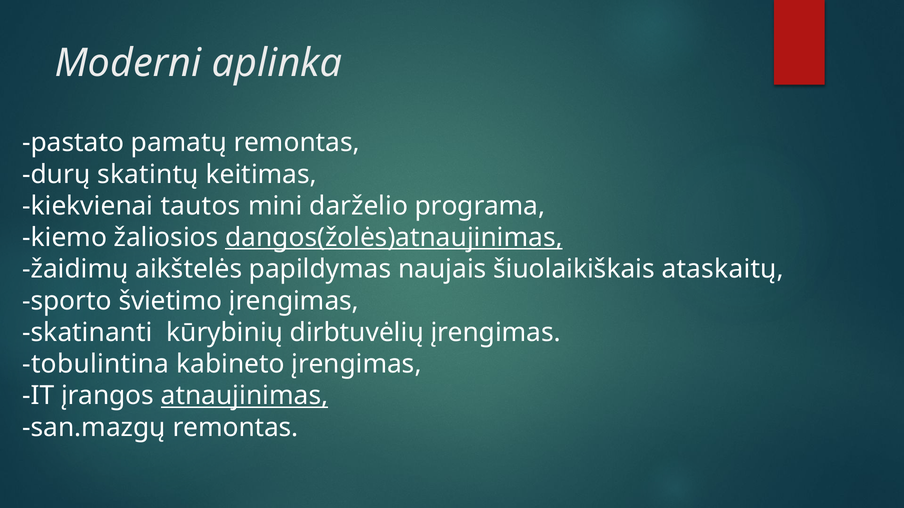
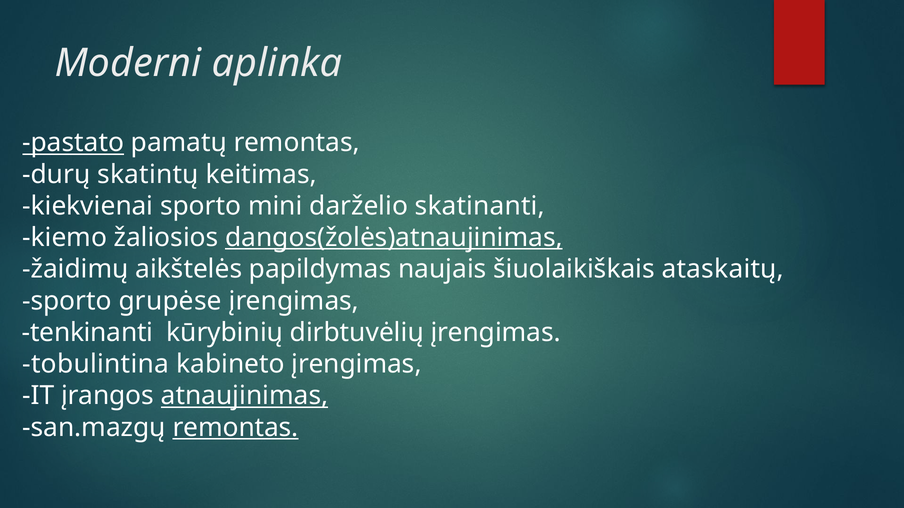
pastato underline: none -> present
kiekvienai tautos: tautos -> sporto
programa: programa -> skatinanti
švietimo: švietimo -> grupėse
skatinanti: skatinanti -> tenkinanti
remontas at (236, 428) underline: none -> present
